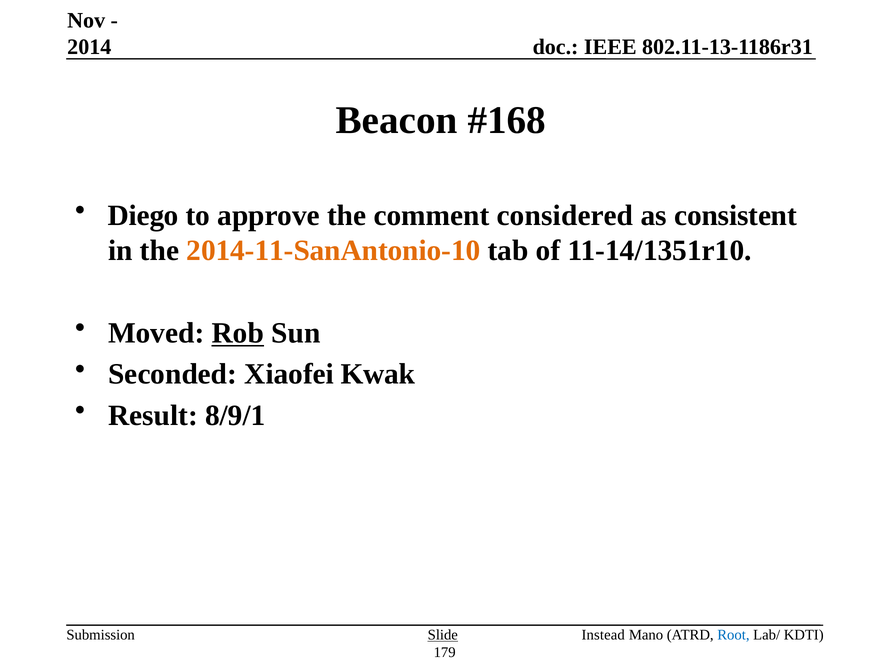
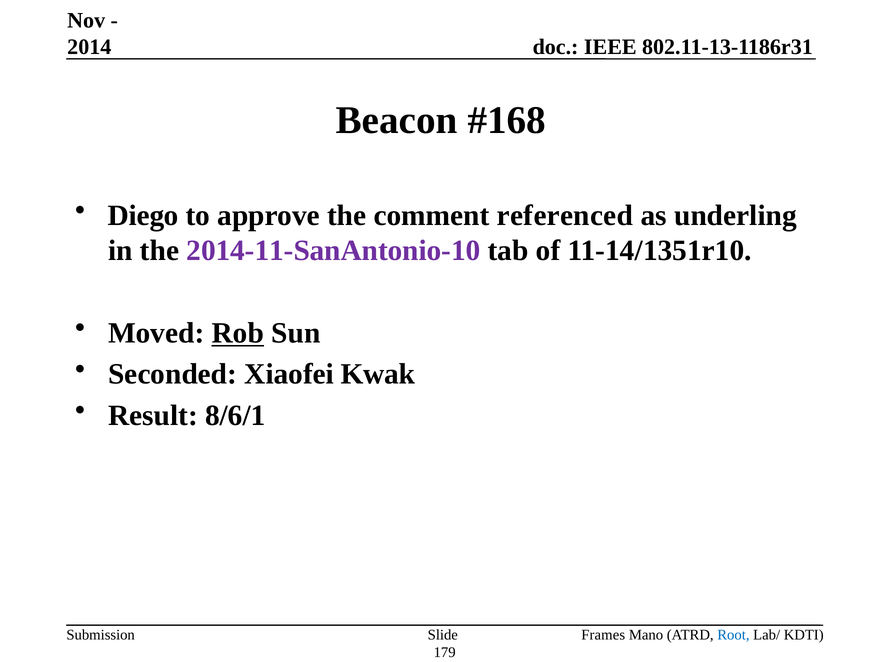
considered: considered -> referenced
consistent: consistent -> underling
2014-11-SanAntonio-10 colour: orange -> purple
8/9/1: 8/9/1 -> 8/6/1
Slide underline: present -> none
Instead: Instead -> Frames
